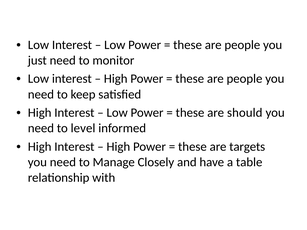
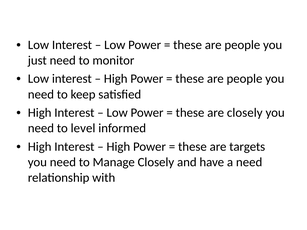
are should: should -> closely
a table: table -> need
